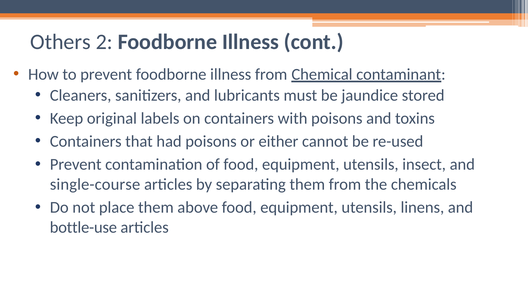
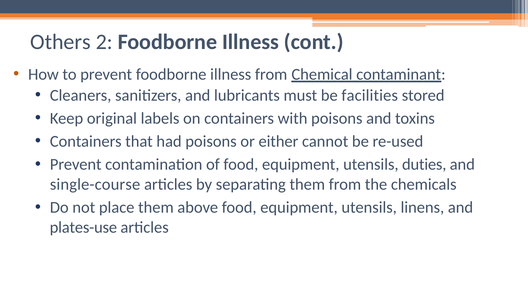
jaundice: jaundice -> facilities
insect: insect -> duties
bottle-use: bottle-use -> plates-use
